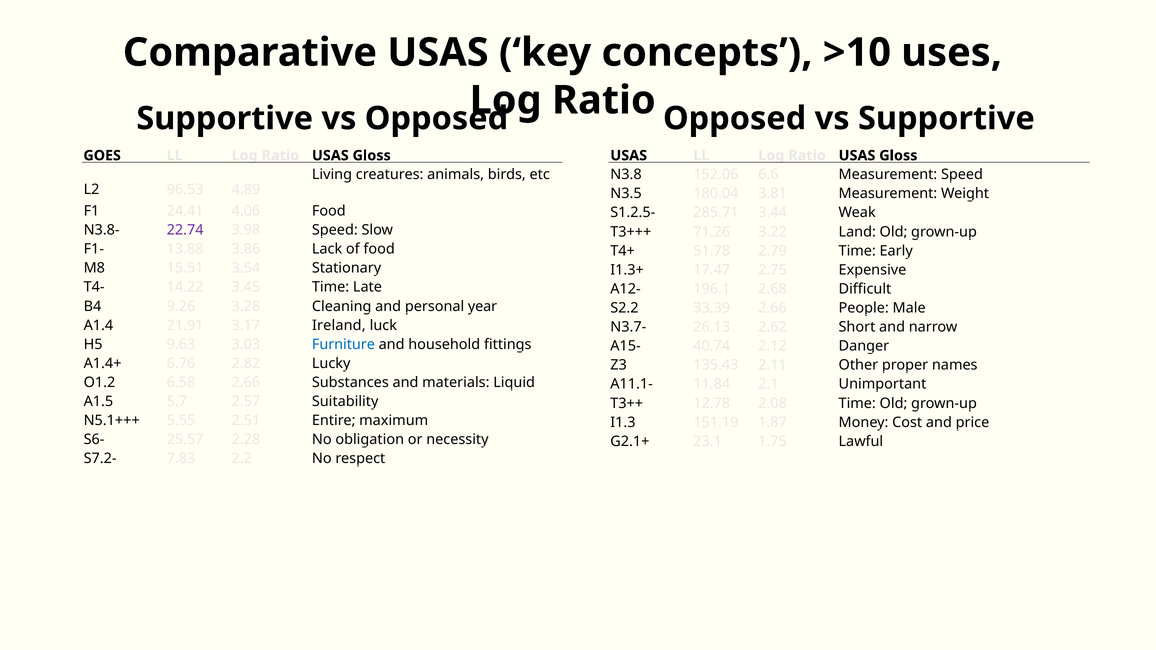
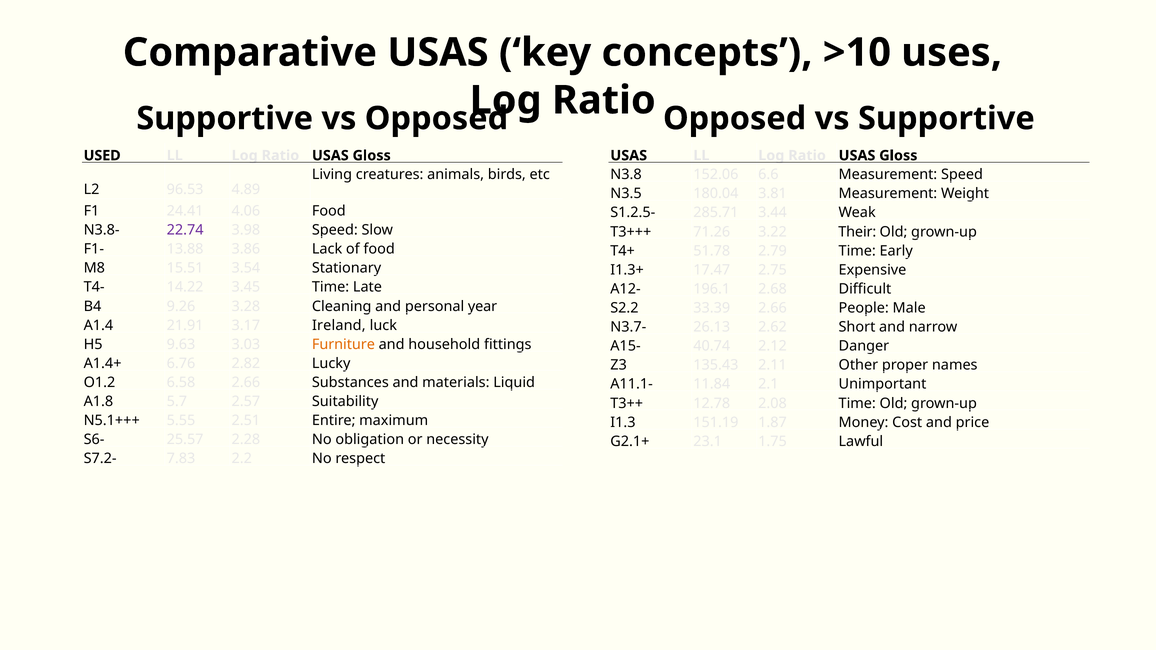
GOES: GOES -> USED
Land: Land -> Their
Furniture colour: blue -> orange
A1.5: A1.5 -> A1.8
